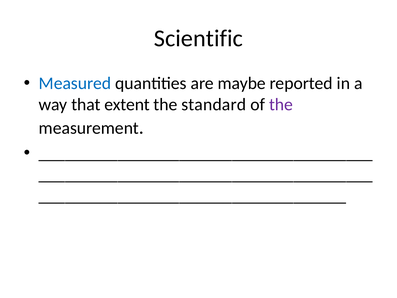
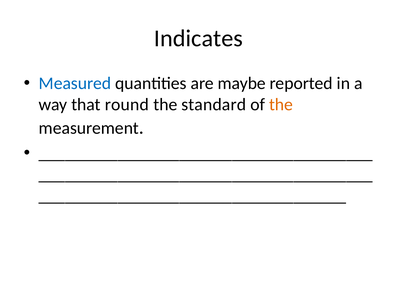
Scientific: Scientific -> Indicates
extent: extent -> round
the at (281, 104) colour: purple -> orange
